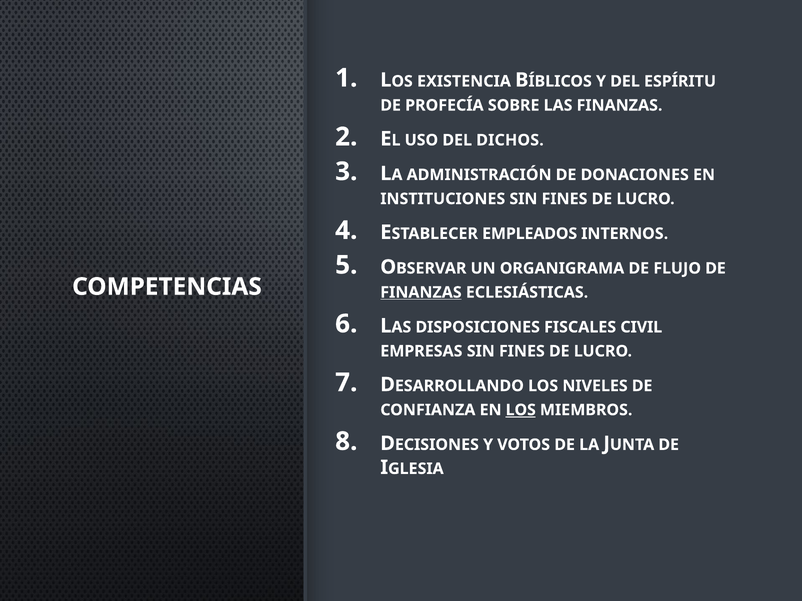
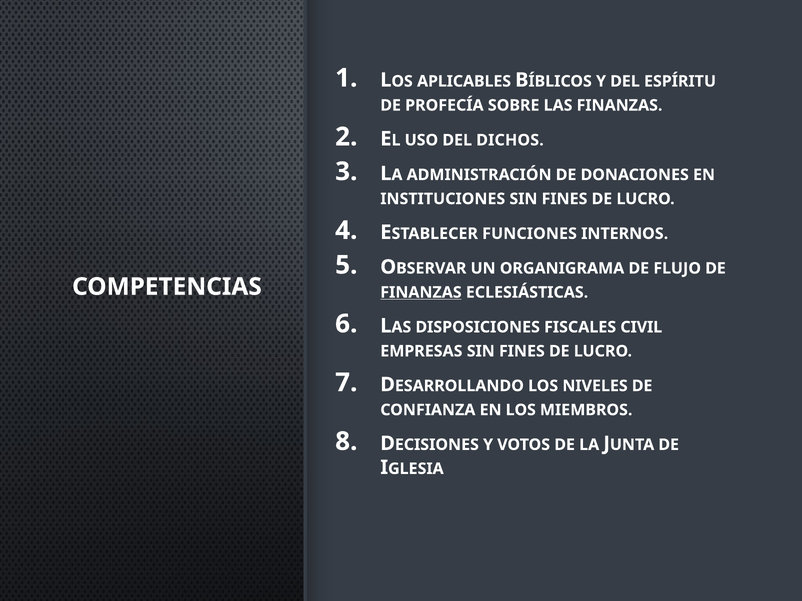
EXISTENCIA: EXISTENCIA -> APLICABLES
EMPLEADOS: EMPLEADOS -> FUNCIONES
LOS at (521, 410) underline: present -> none
